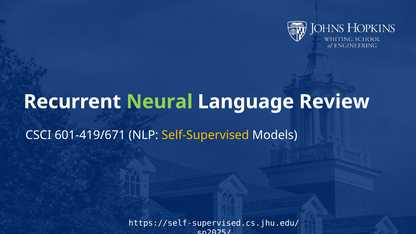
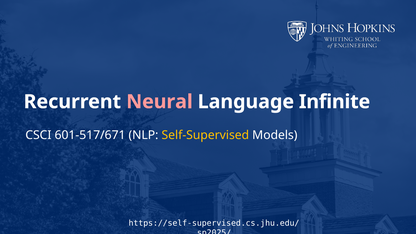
Neural colour: light green -> pink
Review: Review -> Infinite
601-419/671: 601-419/671 -> 601-517/671
